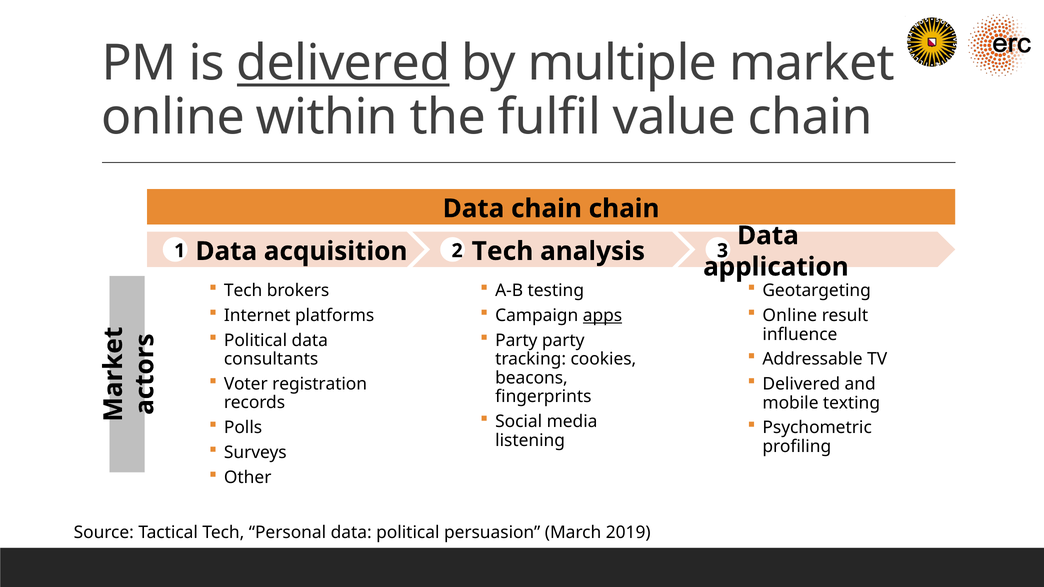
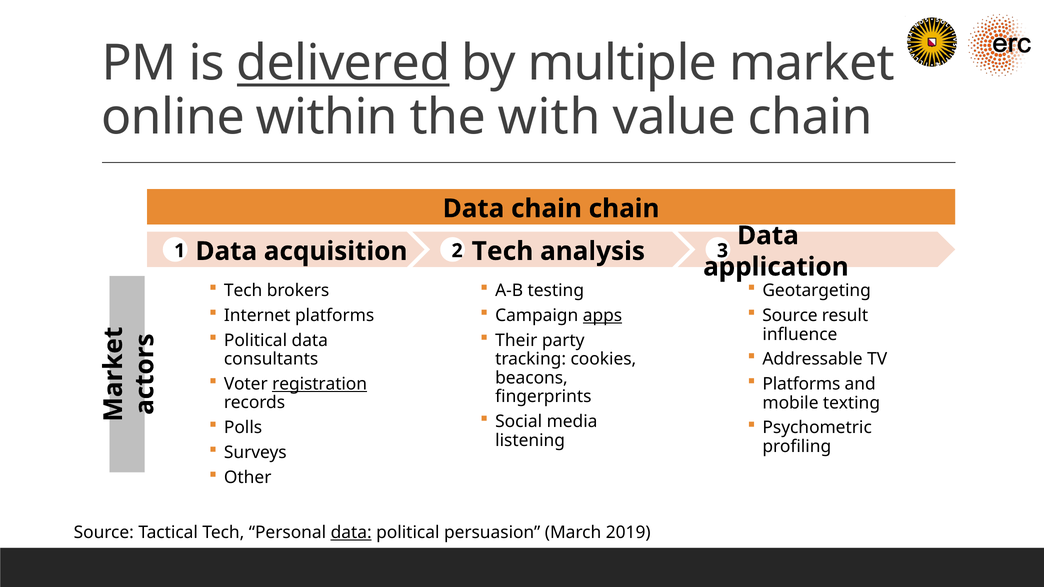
fulfil: fulfil -> with
Online at (790, 316): Online -> Source
Party at (516, 341): Party -> Their
registration underline: none -> present
Delivered at (801, 384): Delivered -> Platforms
data at (351, 533) underline: none -> present
